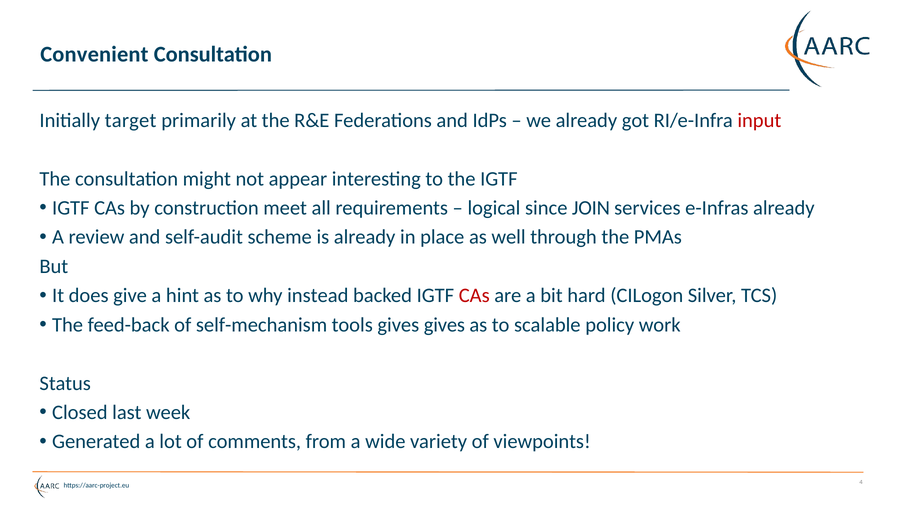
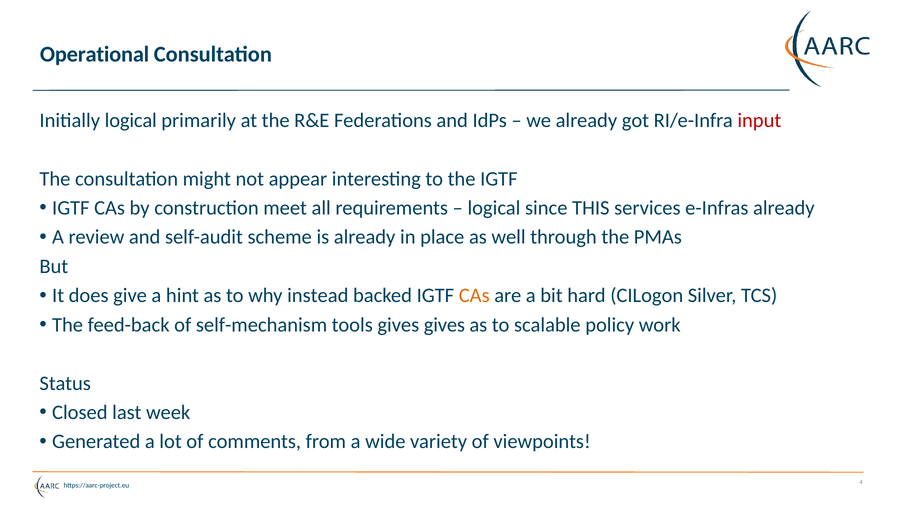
Convenient: Convenient -> Operational
Initially target: target -> logical
JOIN: JOIN -> THIS
CAs at (474, 296) colour: red -> orange
